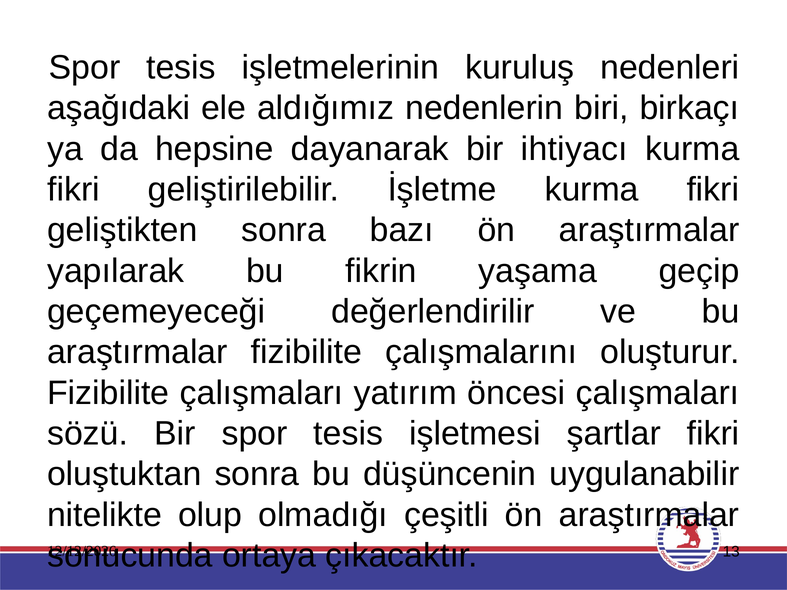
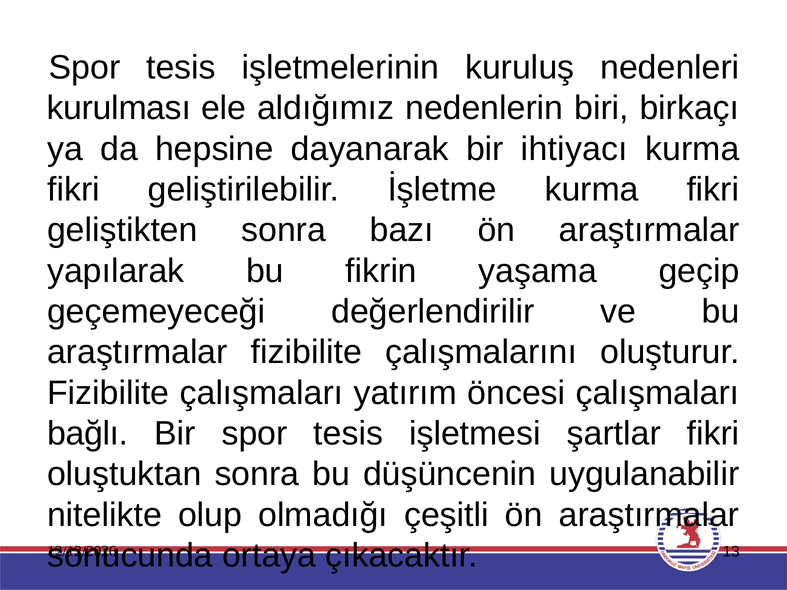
aşağıdaki: aşağıdaki -> kurulması
sözü: sözü -> bağlı
